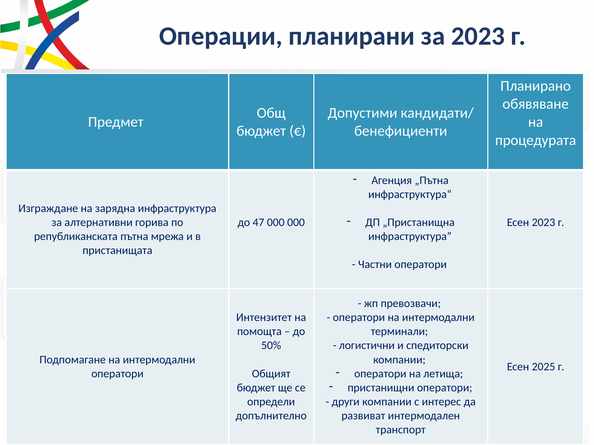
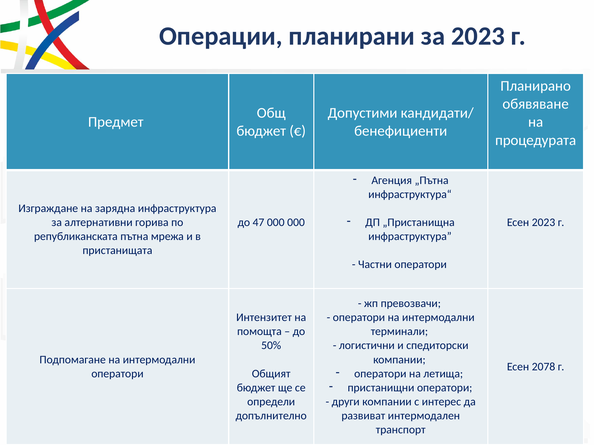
2025: 2025 -> 2078
